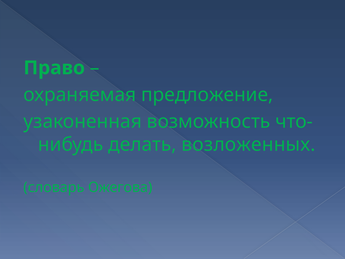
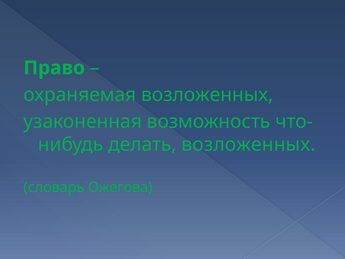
охраняемая предложение: предложение -> возложенных
